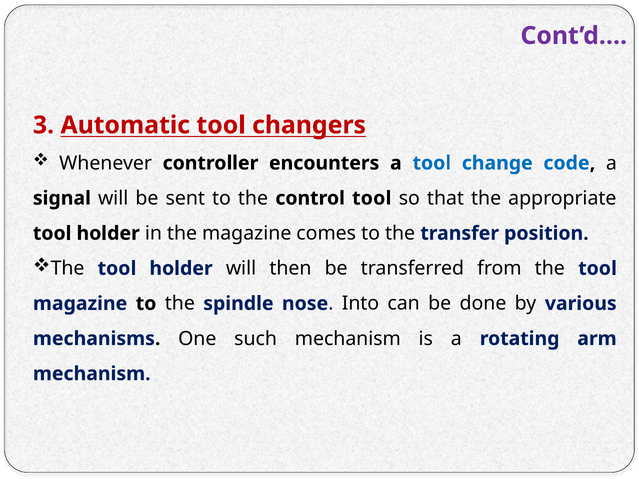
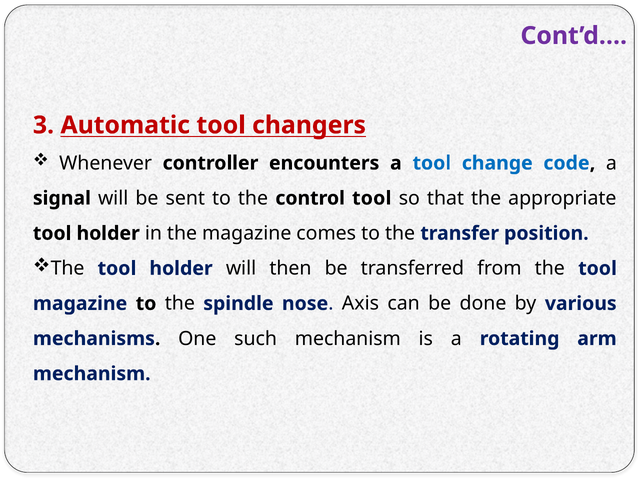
Into: Into -> Axis
